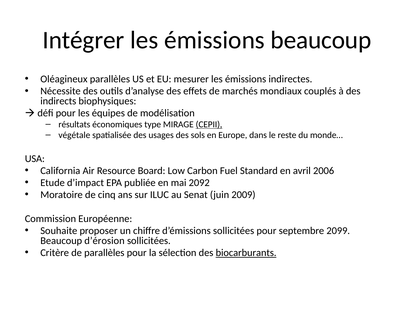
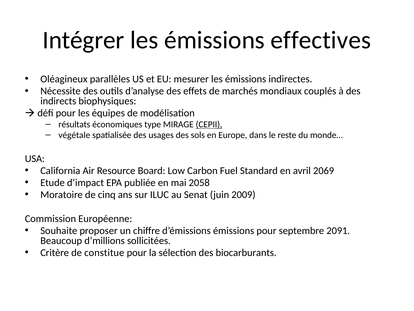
émissions beaucoup: beaucoup -> effectives
2006: 2006 -> 2069
2092: 2092 -> 2058
d’émissions sollicitées: sollicitées -> émissions
2099: 2099 -> 2091
d’érosion: d’érosion -> d’millions
de parallèles: parallèles -> constitue
biocarburants underline: present -> none
